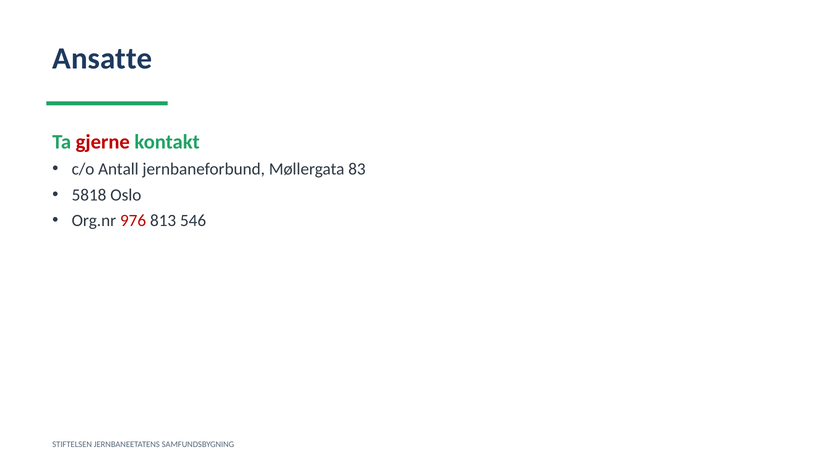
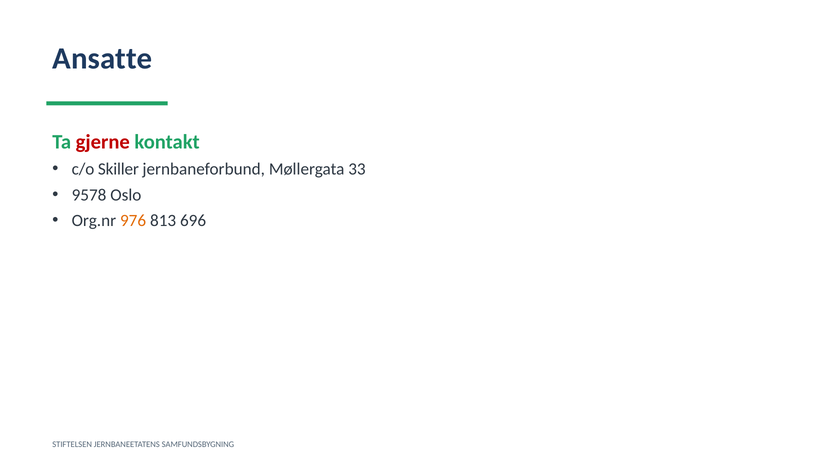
Antall: Antall -> Skiller
83: 83 -> 33
5818: 5818 -> 9578
976 colour: red -> orange
546: 546 -> 696
